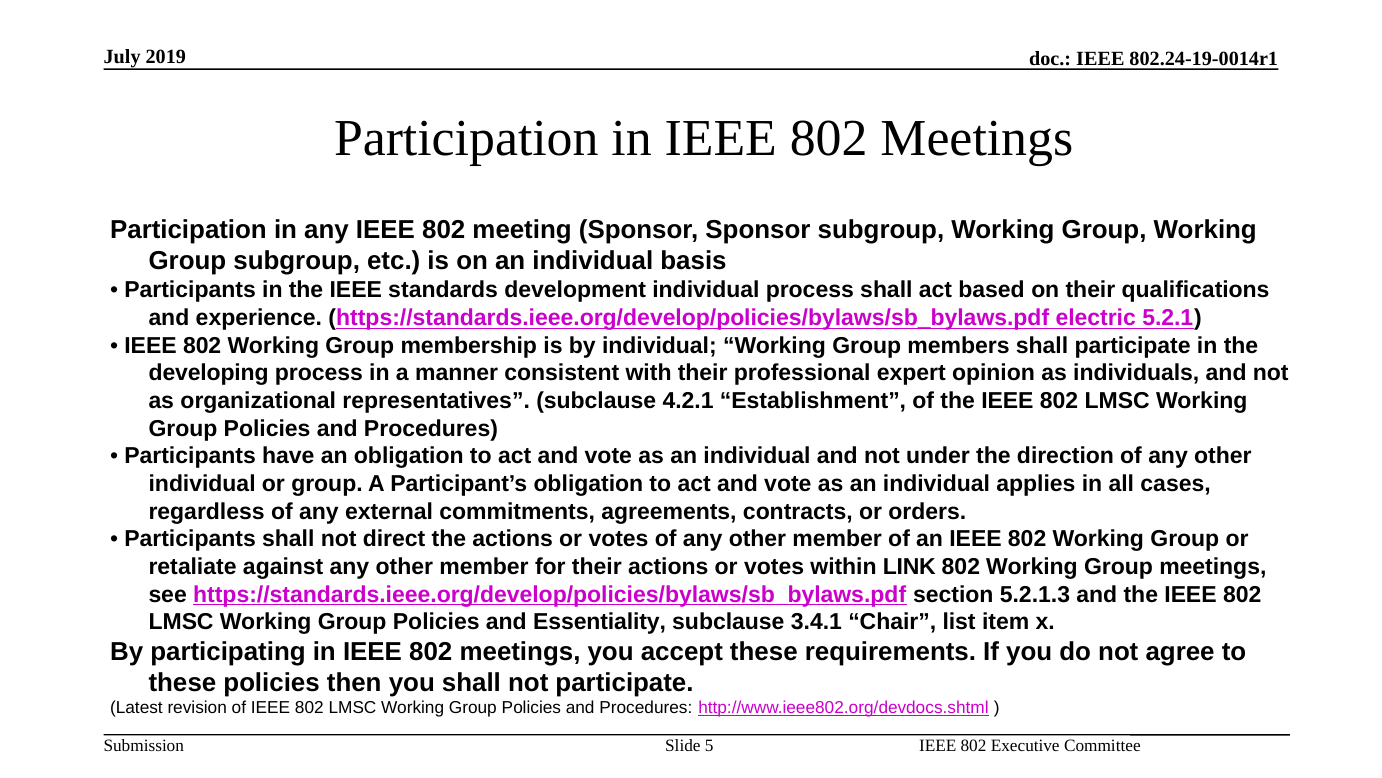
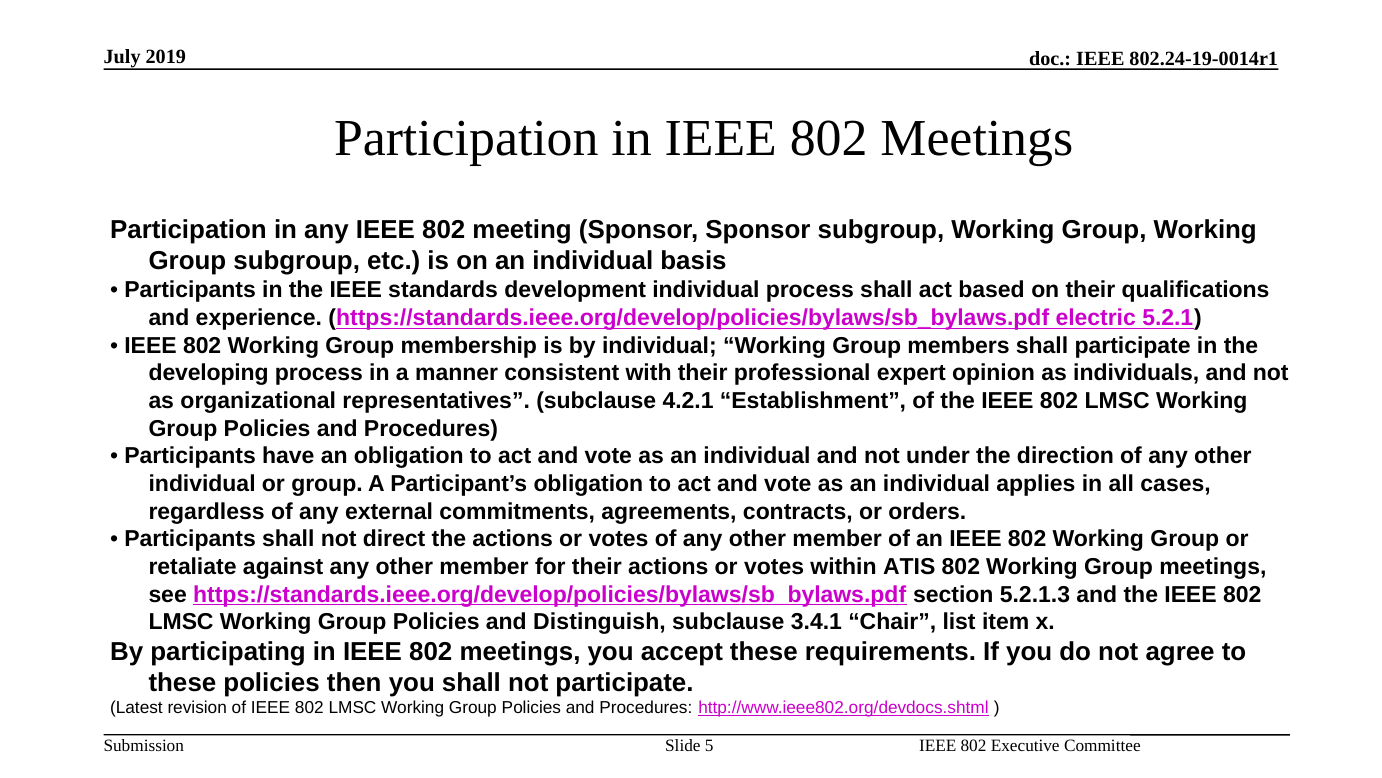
LINK: LINK -> ATIS
Essentiality: Essentiality -> Distinguish
